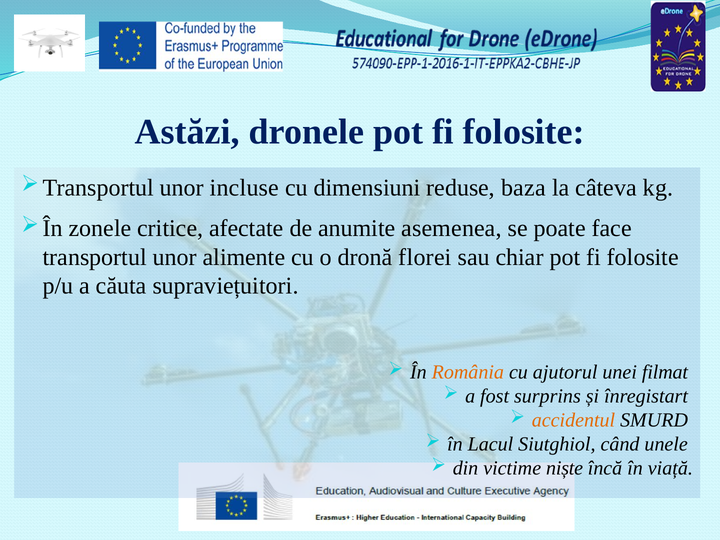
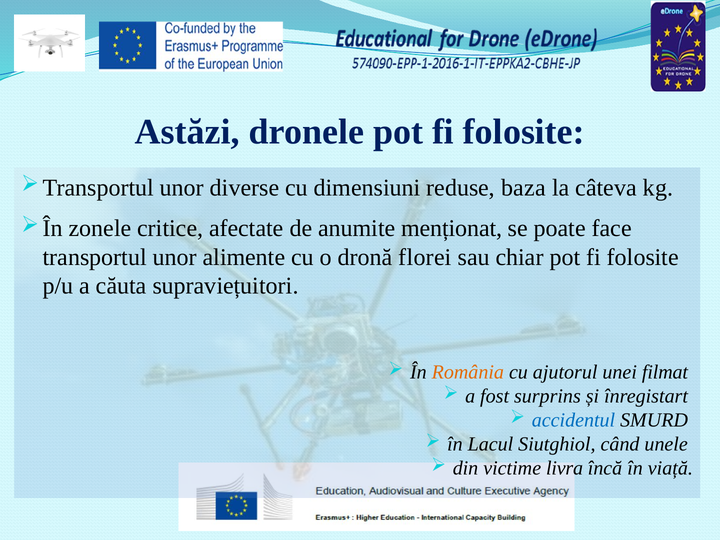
incluse: incluse -> diverse
asemenea: asemenea -> menționat
accidentul colour: orange -> blue
niște: niște -> livra
